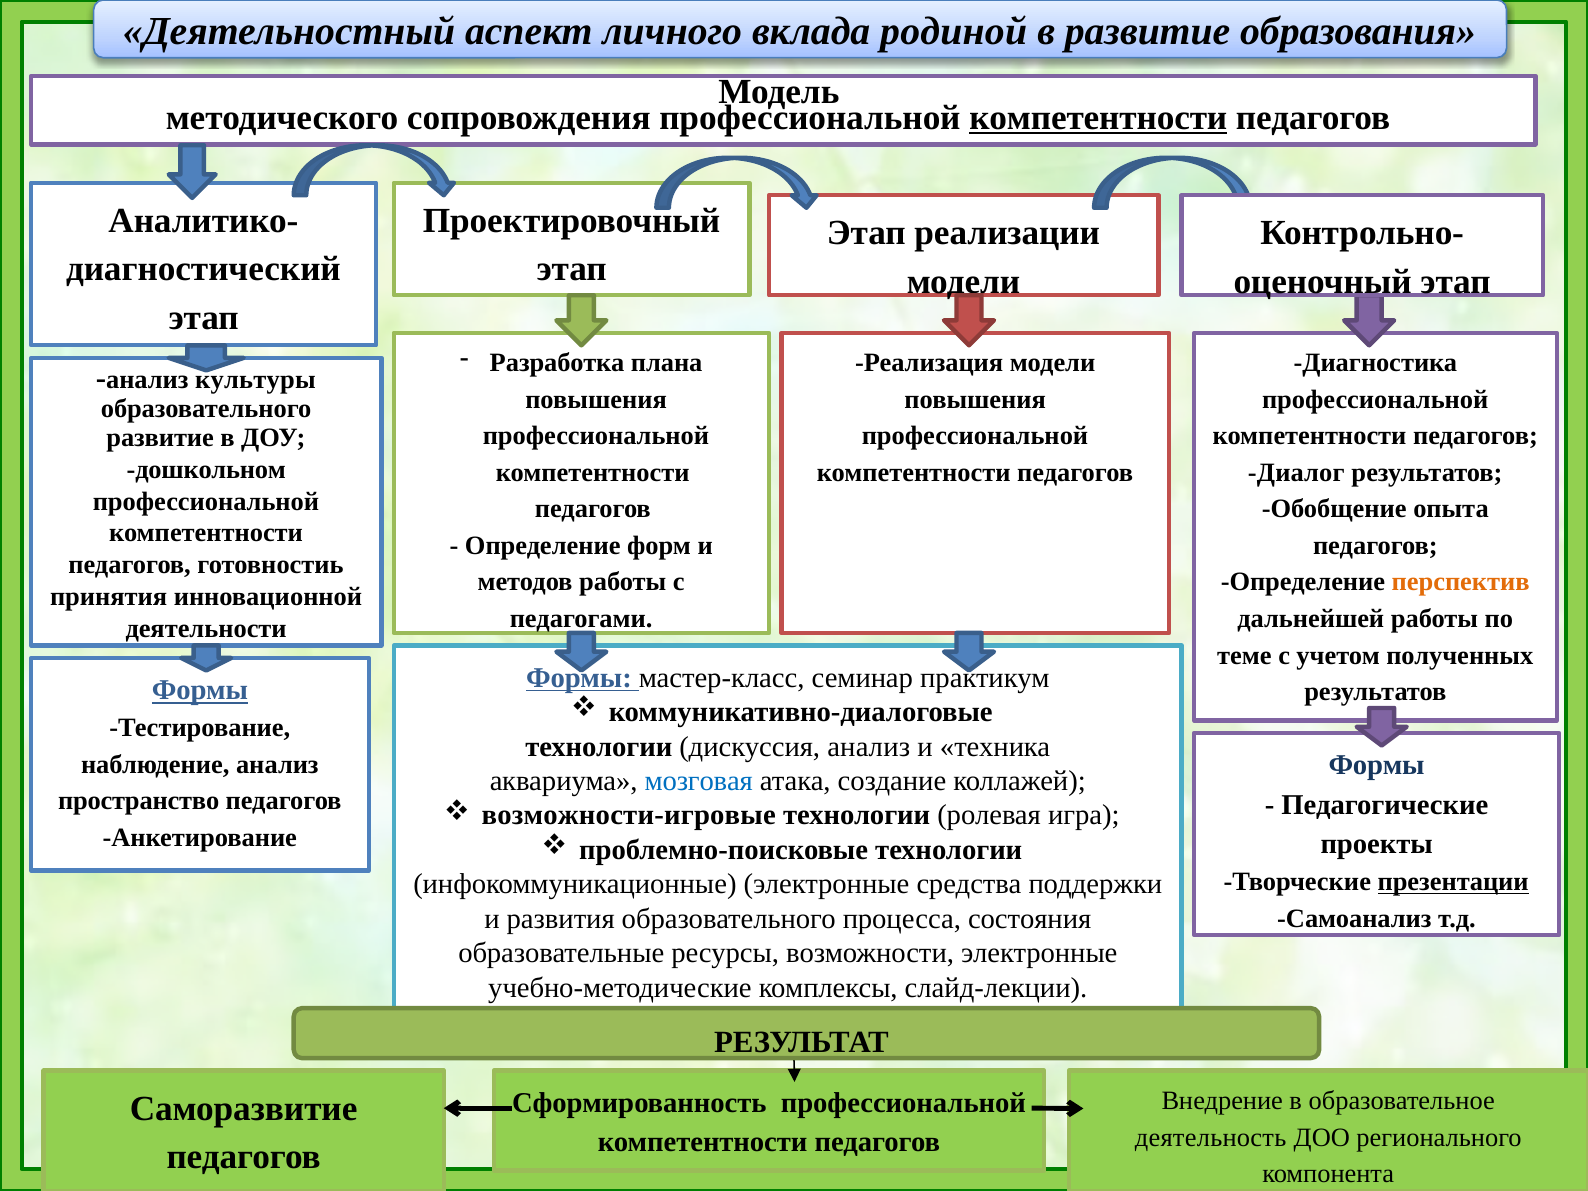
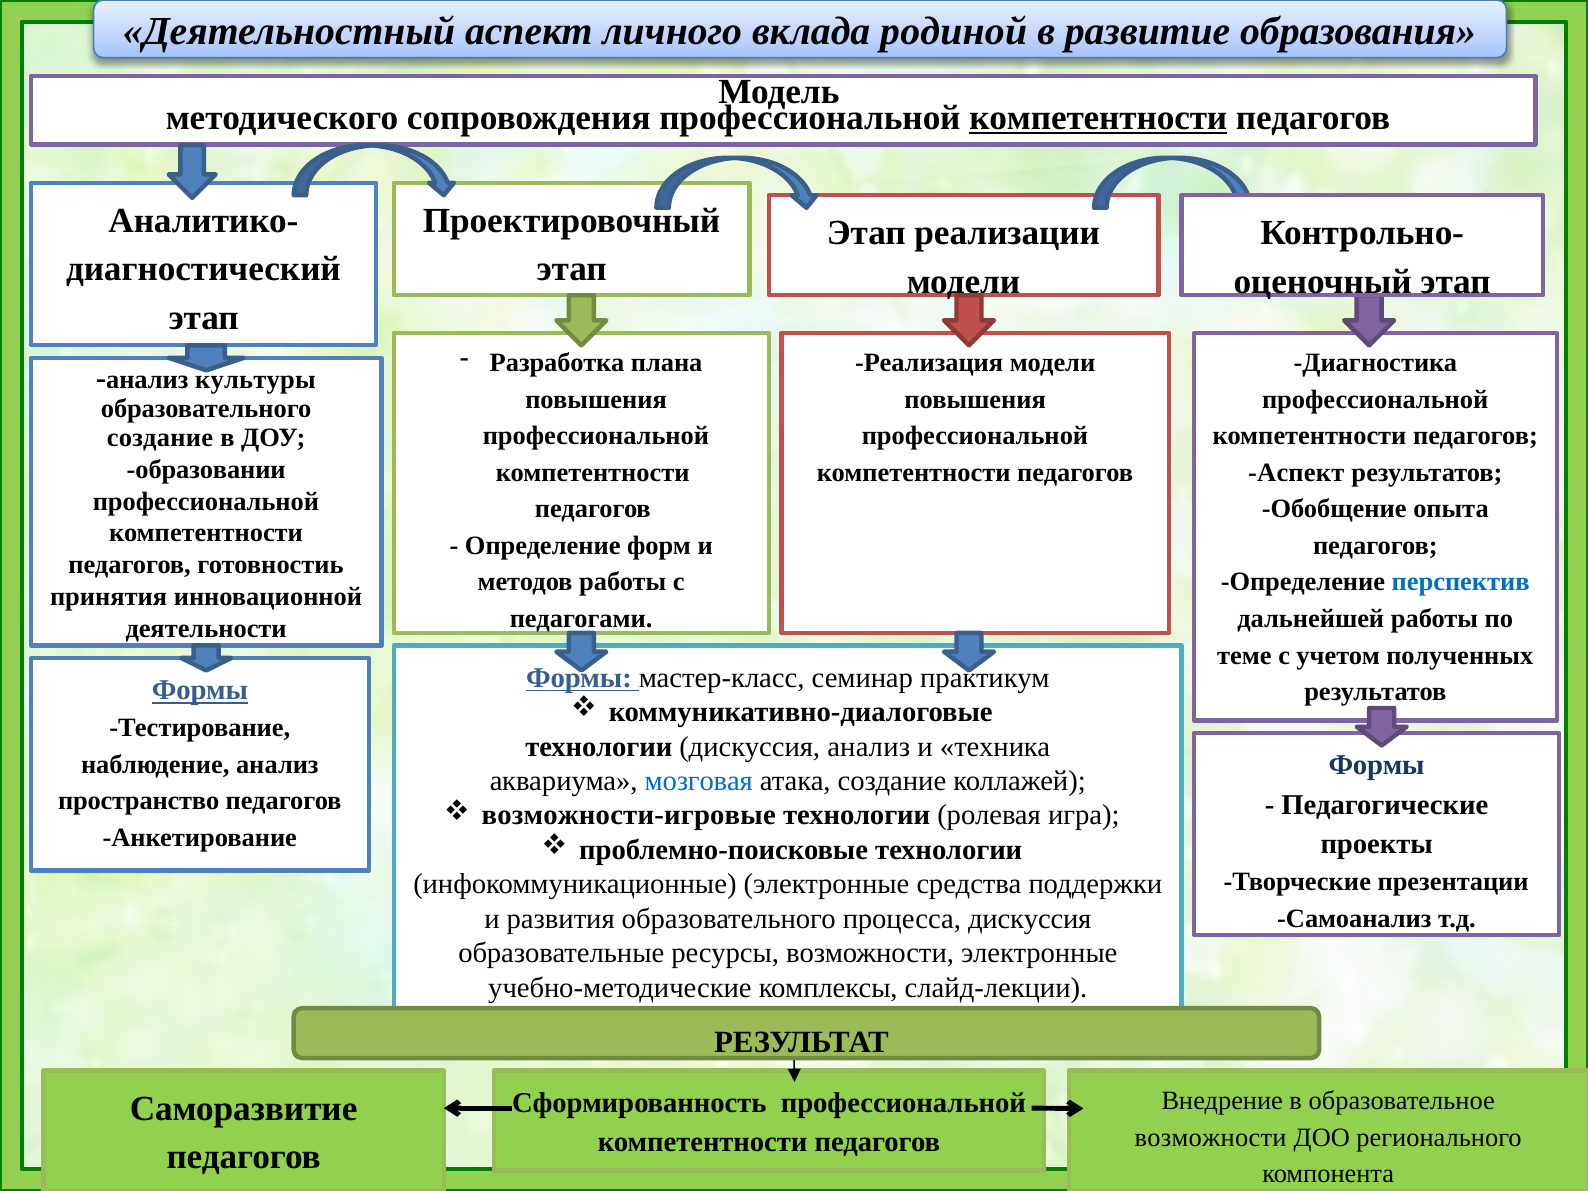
развитие at (160, 438): развитие -> создание
дошкольном: дошкольном -> образовании
Диалог at (1296, 473): Диалог -> Аспект
перспектив colour: orange -> blue
презентации underline: present -> none
процесса состояния: состояния -> дискуссия
деятельность at (1211, 1137): деятельность -> возможности
